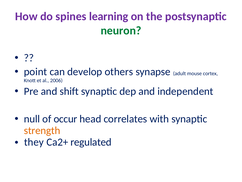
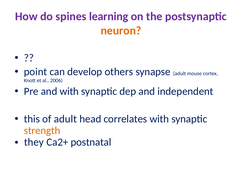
neuron colour: green -> orange
and shift: shift -> with
null: null -> this
of occur: occur -> adult
regulated: regulated -> postnatal
